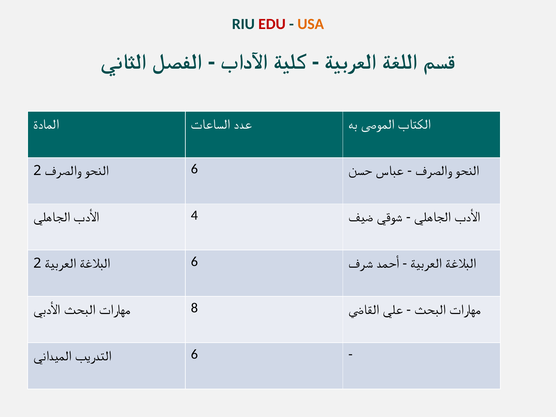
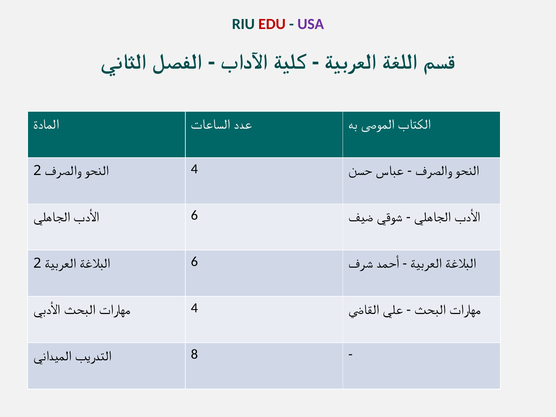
USA colour: orange -> purple
6 at (194, 169): 6 -> 4
4 at (194, 215): 4 -> 6
8 at (194, 308): 8 -> 4
6 at (194, 354): 6 -> 8
